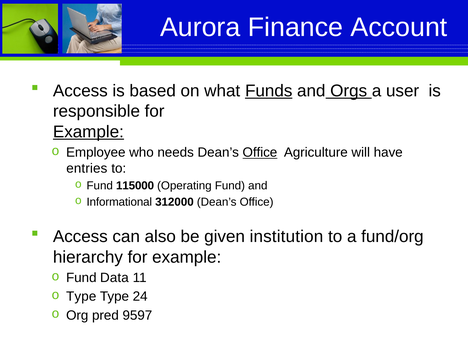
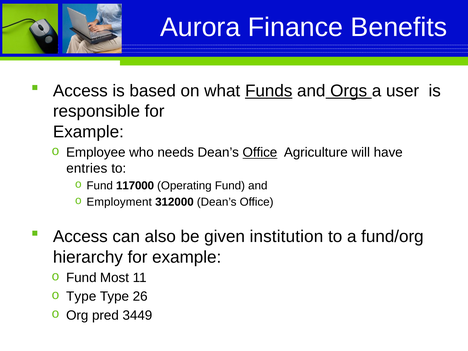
Account: Account -> Benefits
Example at (88, 132) underline: present -> none
115000: 115000 -> 117000
Informational: Informational -> Employment
Data: Data -> Most
24: 24 -> 26
9597: 9597 -> 3449
